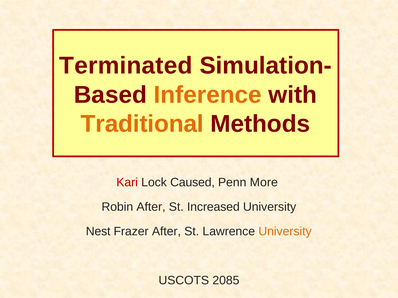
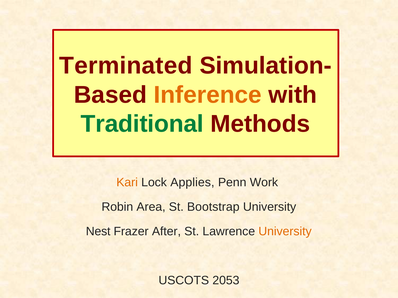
Traditional colour: orange -> green
Kari colour: red -> orange
Caused: Caused -> Applies
More: More -> Work
Robin After: After -> Area
Increased: Increased -> Bootstrap
2085: 2085 -> 2053
